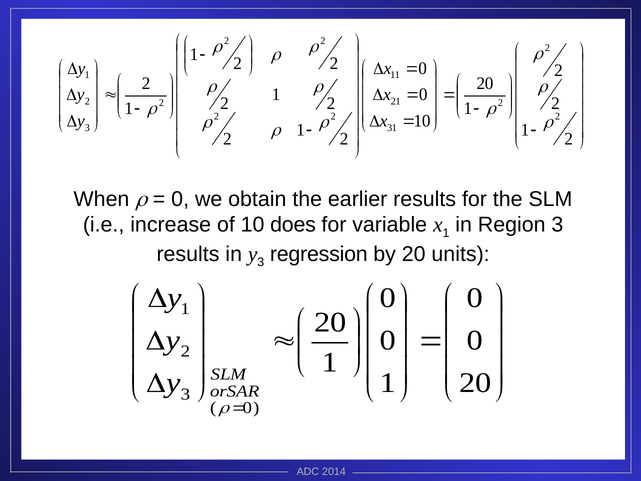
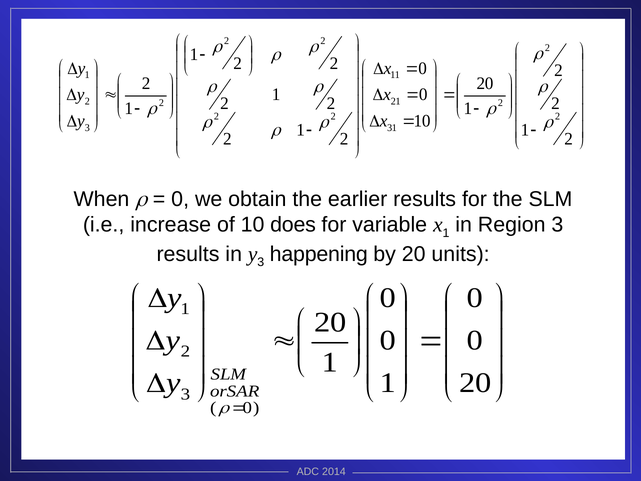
regression: regression -> happening
